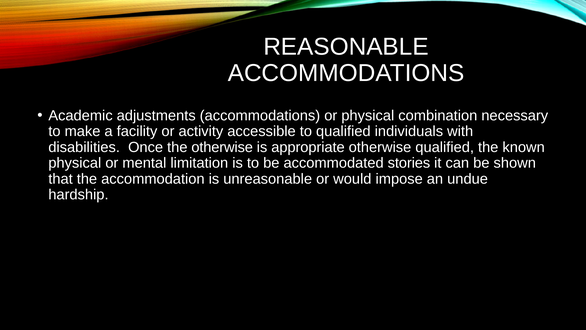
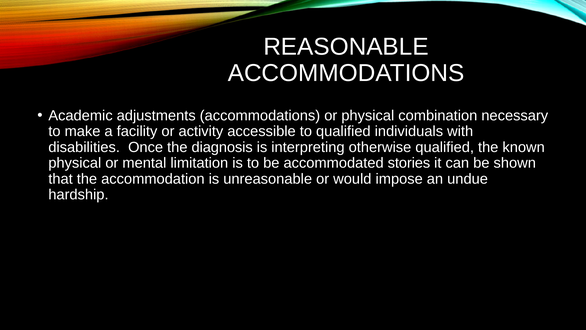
the otherwise: otherwise -> diagnosis
appropriate: appropriate -> interpreting
